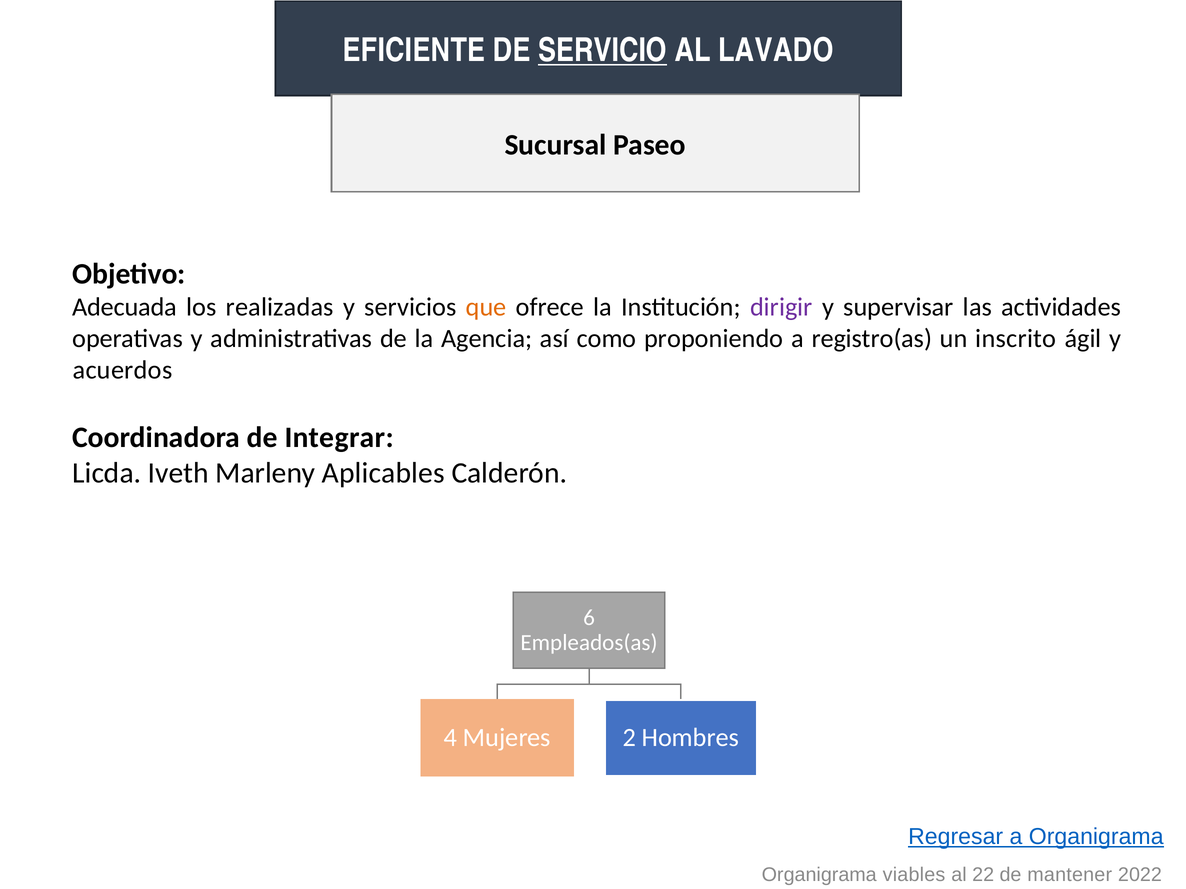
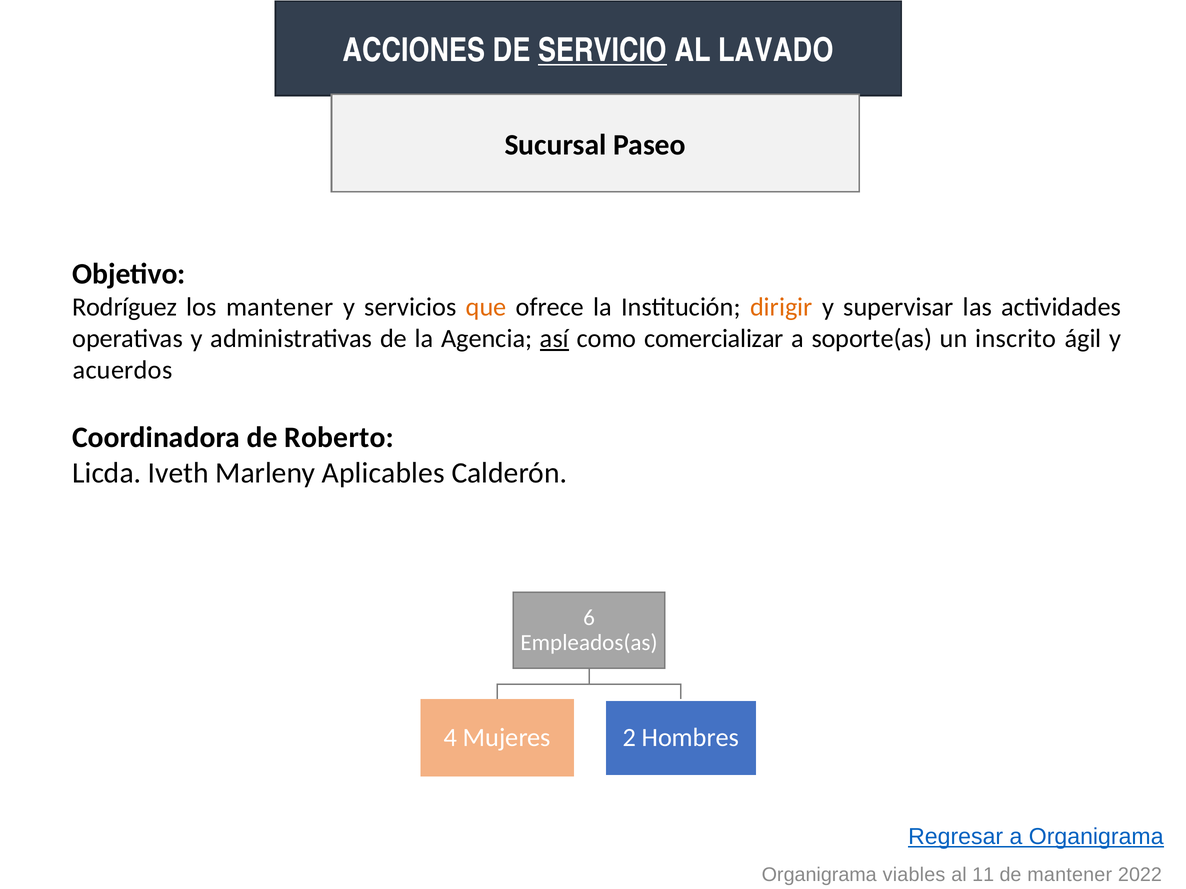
EFICIENTE: EFICIENTE -> ACCIONES
Adecuada: Adecuada -> Rodríguez
los realizadas: realizadas -> mantener
dirigir colour: purple -> orange
así underline: none -> present
proponiendo: proponiendo -> comercializar
registro(as: registro(as -> soporte(as
Integrar: Integrar -> Roberto
22: 22 -> 11
